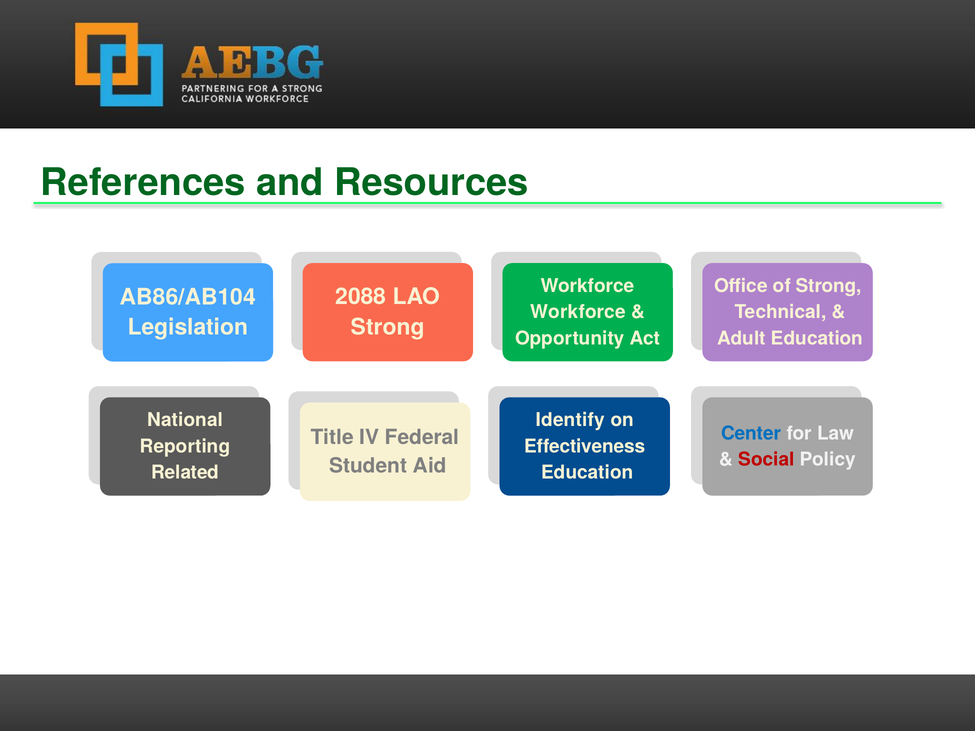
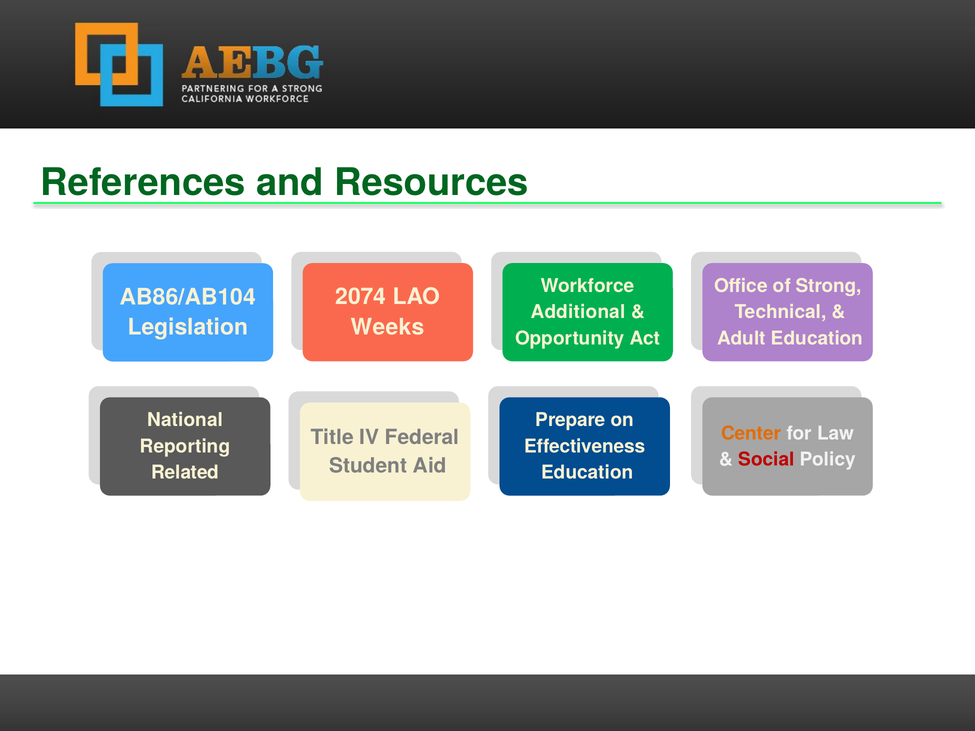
2088: 2088 -> 2074
Workforce at (578, 312): Workforce -> Additional
Strong at (388, 327): Strong -> Weeks
Identify: Identify -> Prepare
Center colour: blue -> orange
